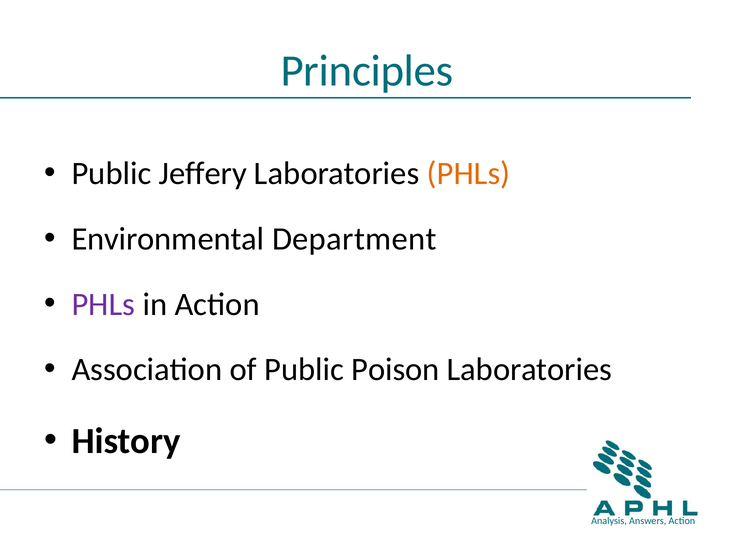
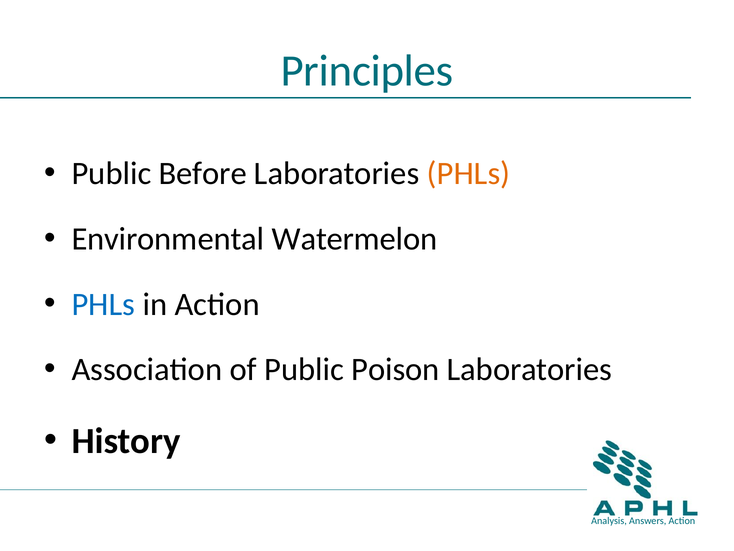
Jeffery: Jeffery -> Before
Department: Department -> Watermelon
PHLs at (103, 304) colour: purple -> blue
